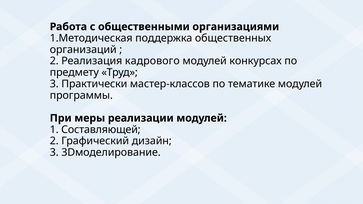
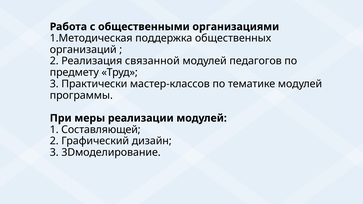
кадрового: кадрового -> связанной
конкурсах: конкурсах -> педагогов
